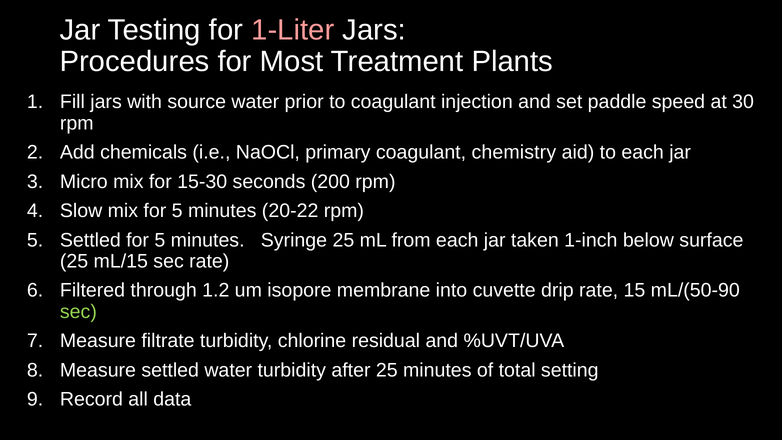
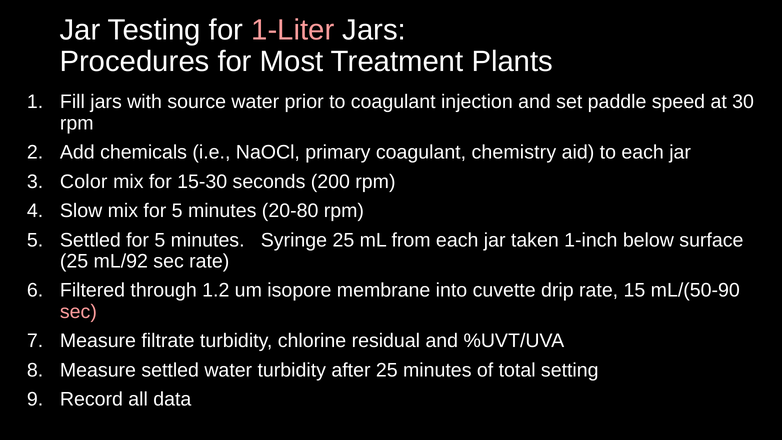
Micro: Micro -> Color
20-22: 20-22 -> 20-80
mL/15: mL/15 -> mL/92
sec at (78, 312) colour: light green -> pink
